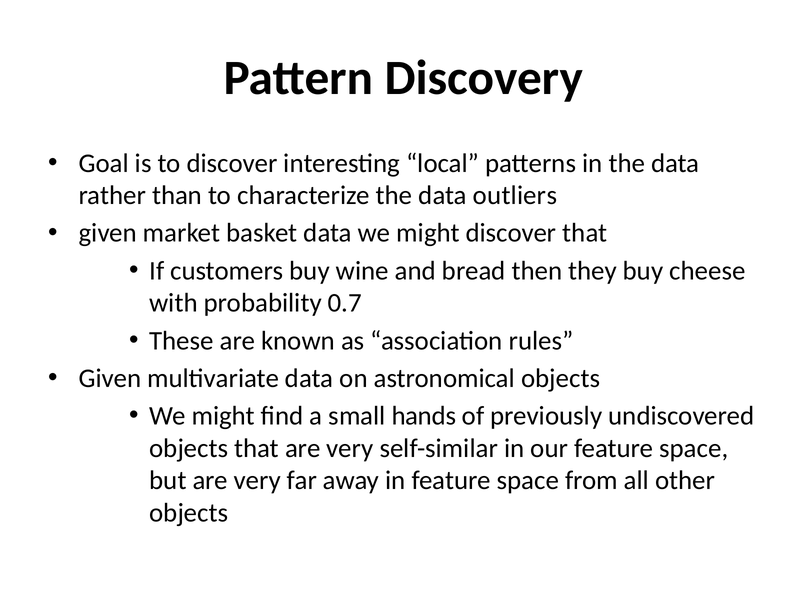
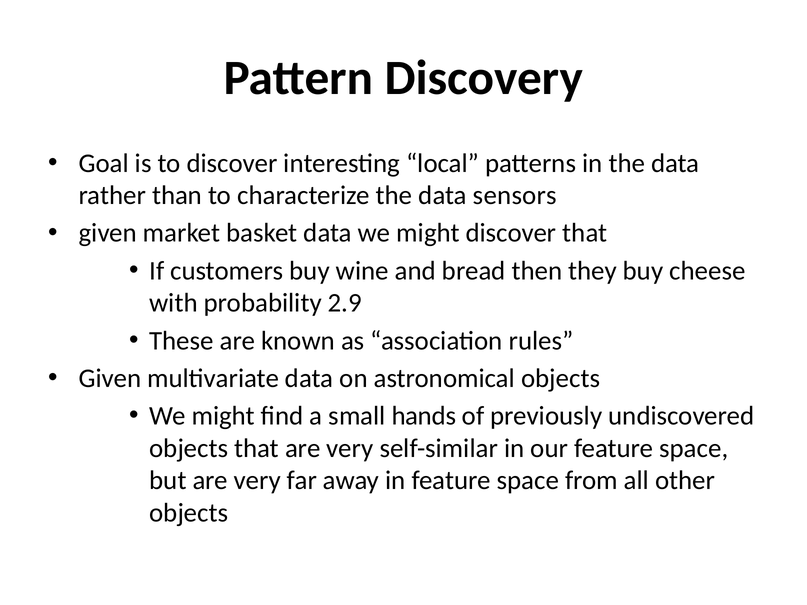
outliers: outliers -> sensors
0.7: 0.7 -> 2.9
